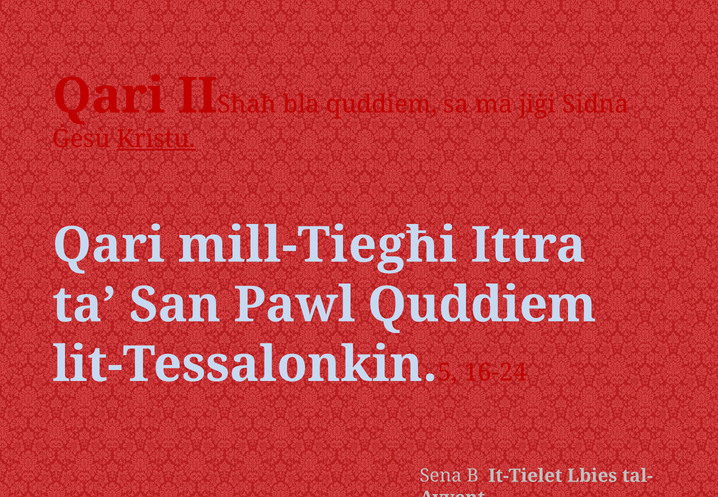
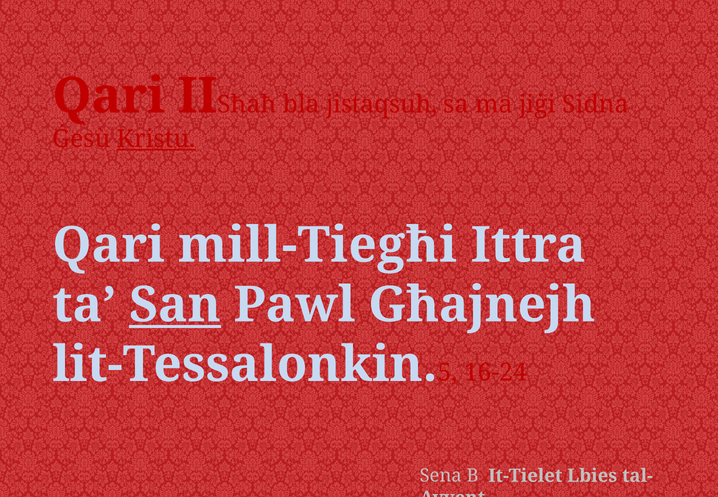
bla quddiem: quddiem -> jistaqsuh
San underline: none -> present
Pawl Quddiem: Quddiem -> Għajnejh
